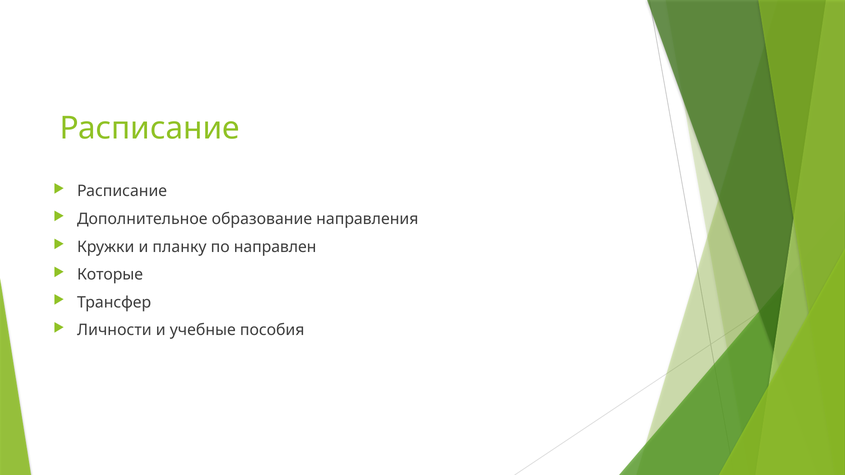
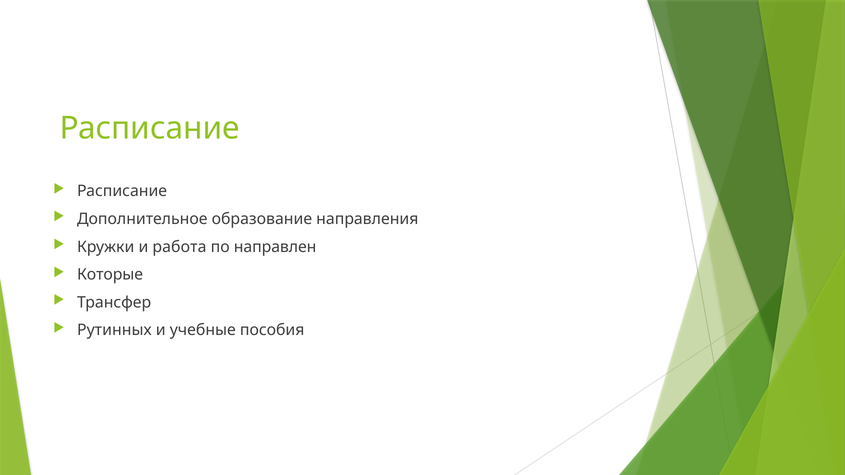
планку: планку -> работа
Личности: Личности -> Рутинных
